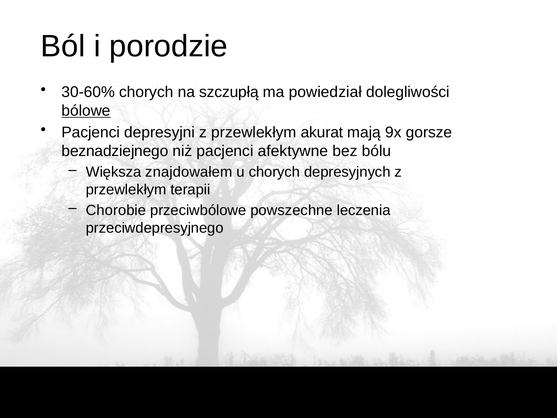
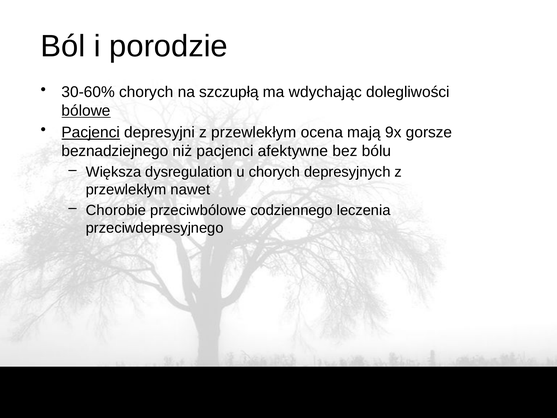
powiedział: powiedział -> wdychając
Pacjenci at (91, 132) underline: none -> present
akurat: akurat -> ocena
znajdowałem: znajdowałem -> dysregulation
terapii: terapii -> nawet
powszechne: powszechne -> codziennego
